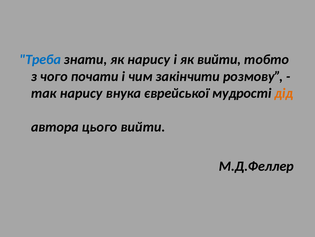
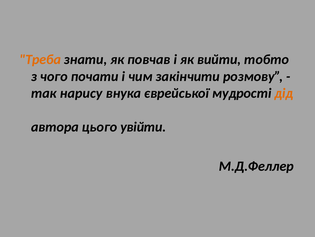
Треба colour: blue -> orange
як нарису: нарису -> повчав
цього вийти: вийти -> увійти
